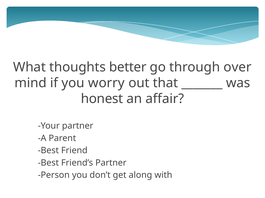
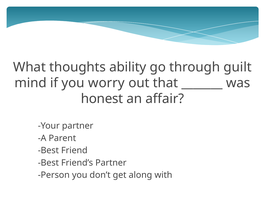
better: better -> ability
over: over -> guilt
